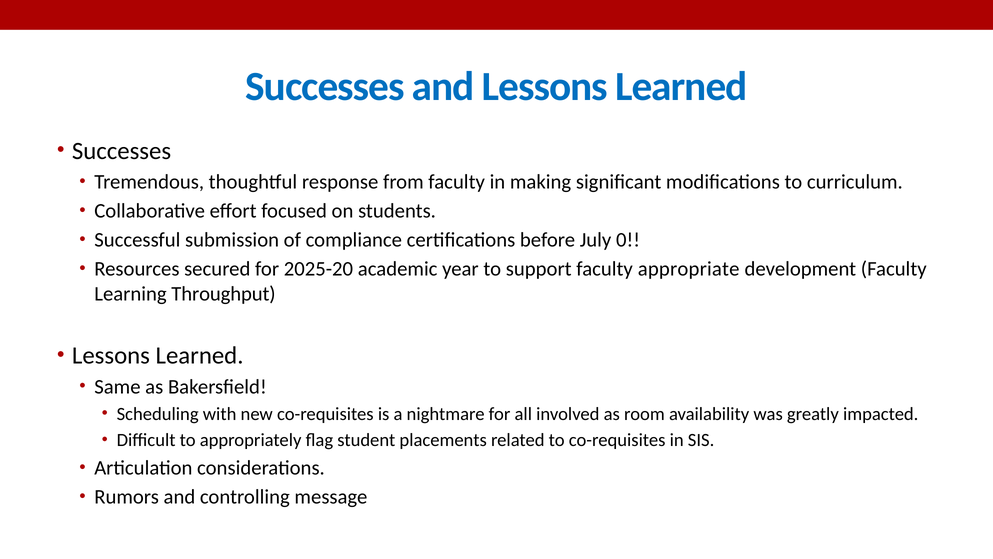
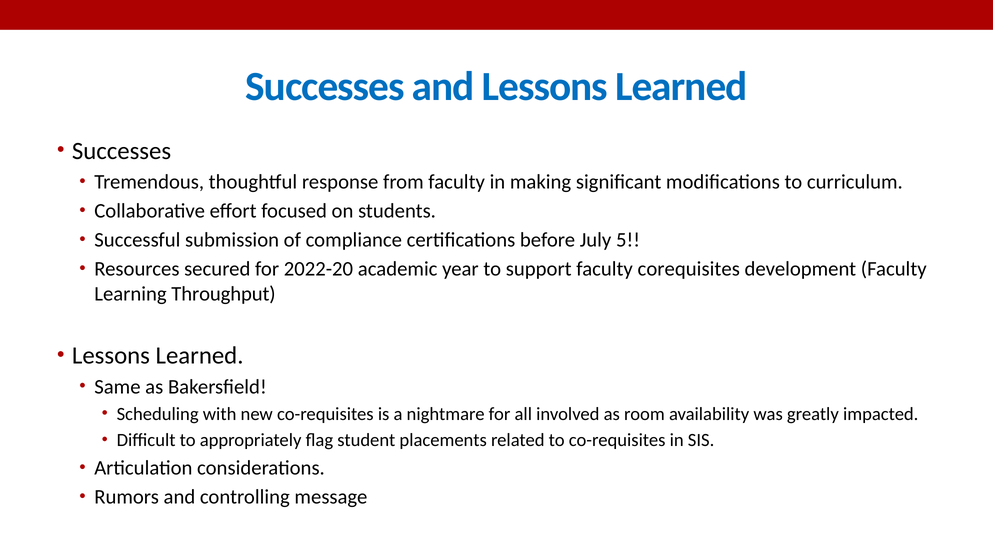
0: 0 -> 5
2025-20: 2025-20 -> 2022-20
appropriate: appropriate -> corequisites
